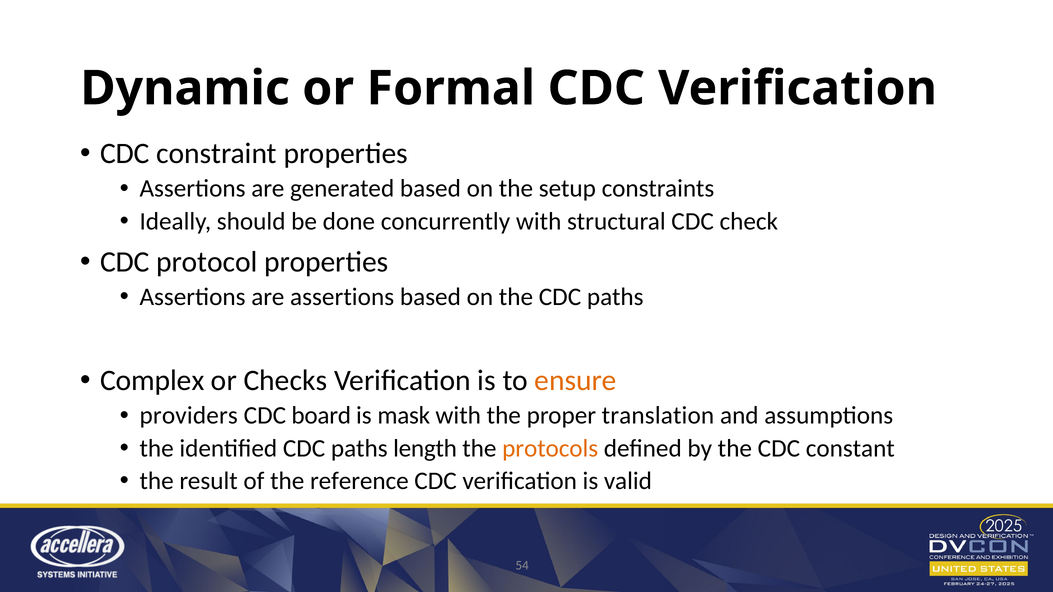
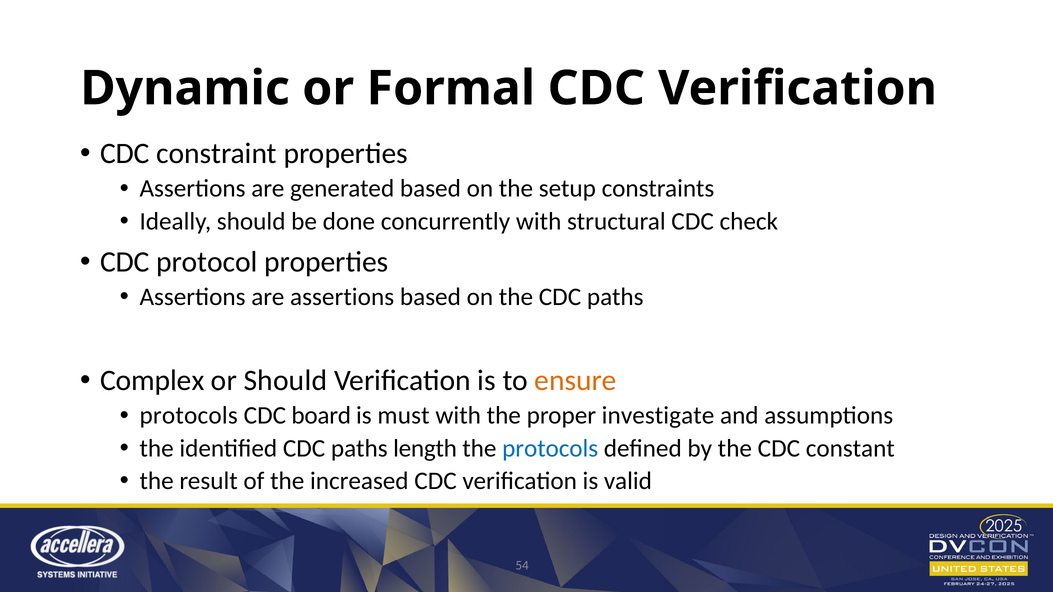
or Checks: Checks -> Should
providers at (189, 416): providers -> protocols
mask: mask -> must
translation: translation -> investigate
protocols at (550, 448) colour: orange -> blue
reference: reference -> increased
